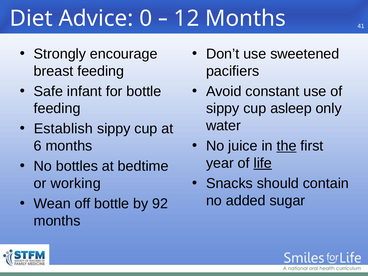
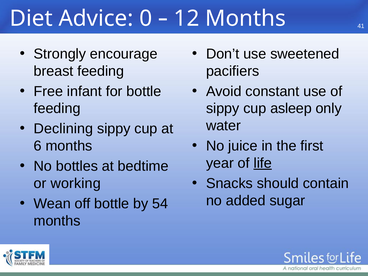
Safe: Safe -> Free
Establish: Establish -> Declining
the underline: present -> none
92: 92 -> 54
